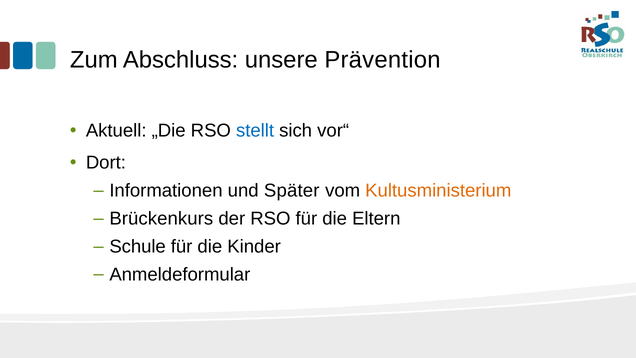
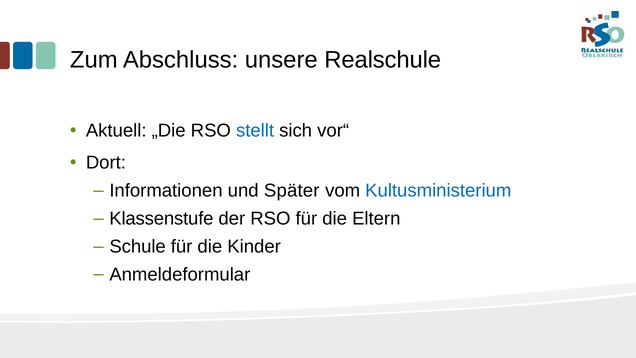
Prävention: Prävention -> Realschule
Kultusministerium colour: orange -> blue
Brückenkurs: Brückenkurs -> Klassenstufe
